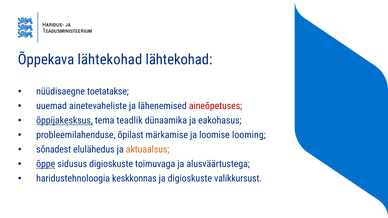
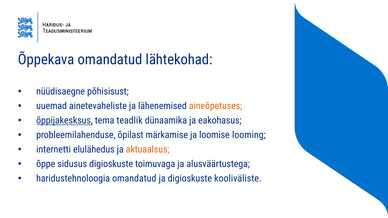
Õppekava lähtekohad: lähtekohad -> omandatud
toetatakse: toetatakse -> põhisisust
aineõpetuses colour: red -> orange
sõnadest: sõnadest -> internetti
õppe underline: present -> none
haridustehnoloogia keskkonnas: keskkonnas -> omandatud
valikkursust: valikkursust -> kooliväliste
